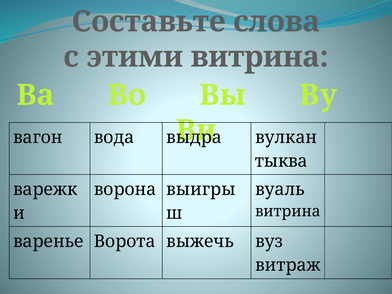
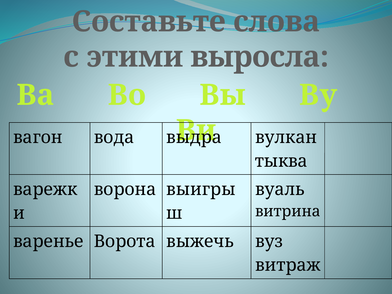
этими витрина: витрина -> выросла
